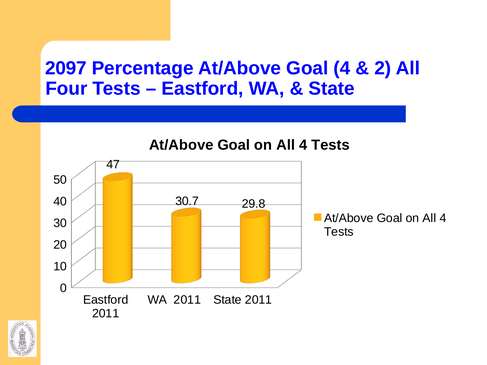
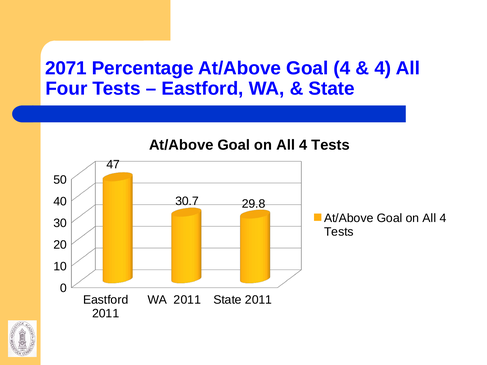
2097: 2097 -> 2071
2 at (383, 68): 2 -> 4
